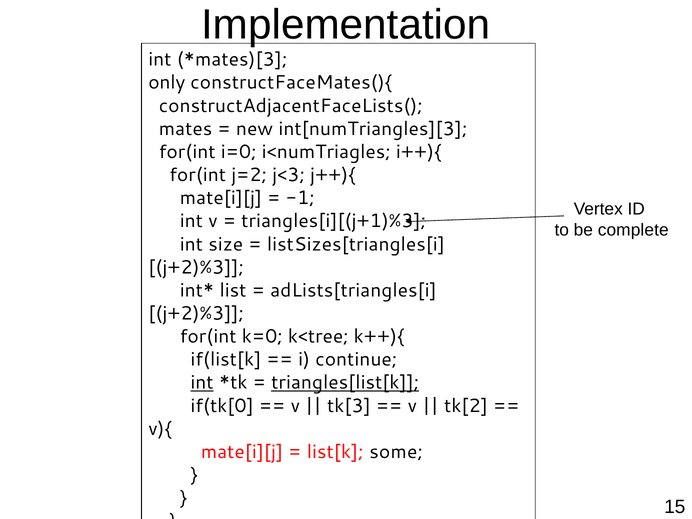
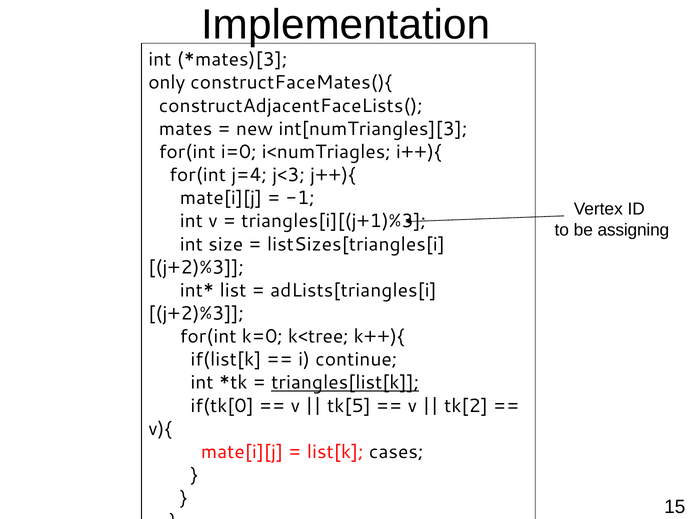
j=2: j=2 -> j=4
complete: complete -> assigning
int at (202, 383) underline: present -> none
tk[3: tk[3 -> tk[5
some: some -> cases
